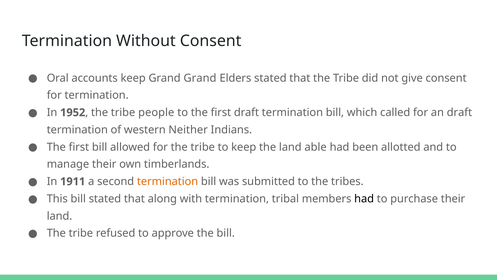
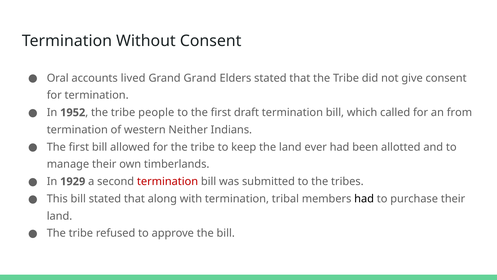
accounts keep: keep -> lived
an draft: draft -> from
able: able -> ever
1911: 1911 -> 1929
termination at (168, 181) colour: orange -> red
